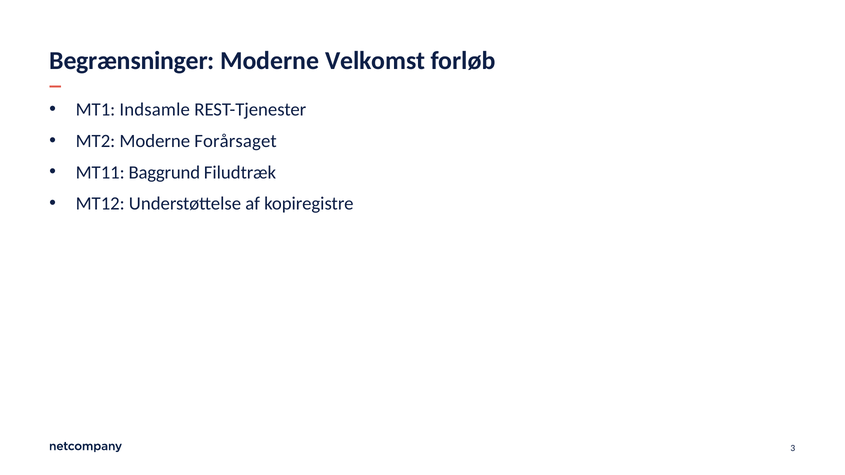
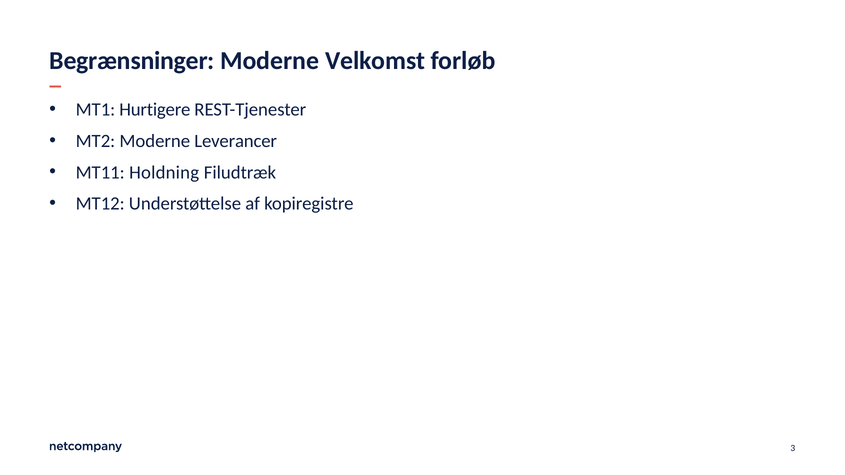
Indsamle: Indsamle -> Hurtigere
Forårsaget: Forårsaget -> Leverancer
Baggrund: Baggrund -> Holdning
